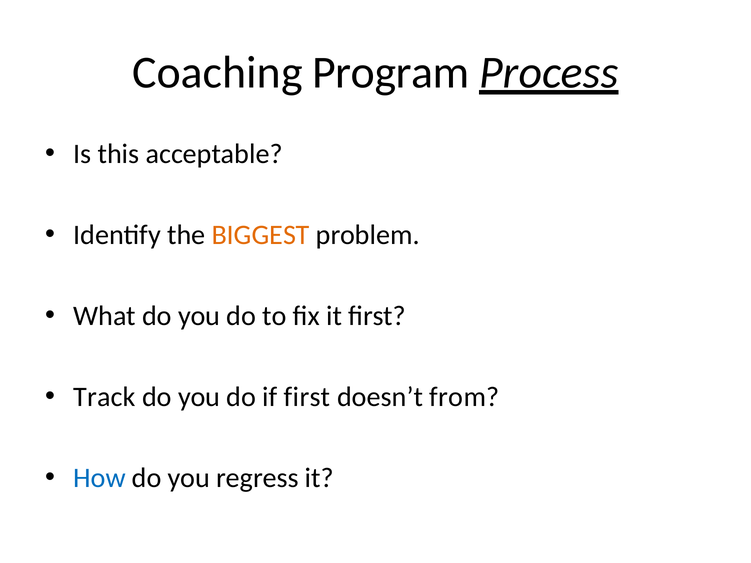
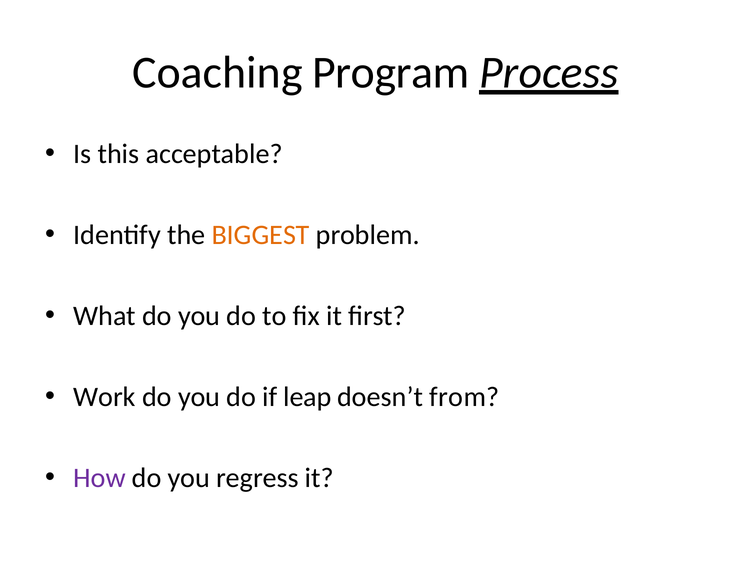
Track: Track -> Work
if first: first -> leap
How colour: blue -> purple
